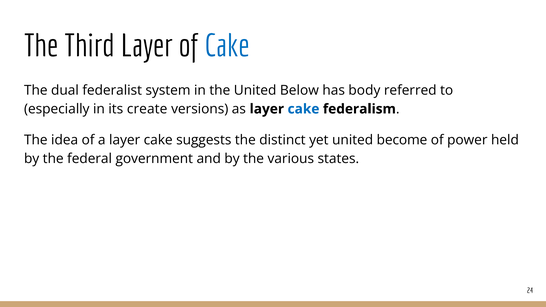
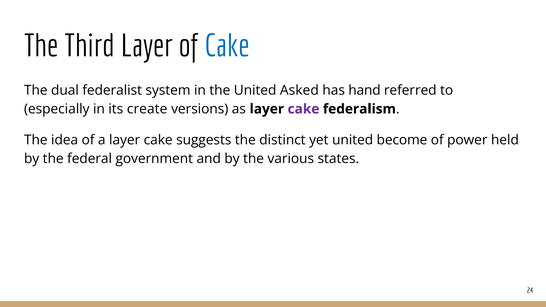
Below: Below -> Asked
body: body -> hand
cake at (303, 109) colour: blue -> purple
